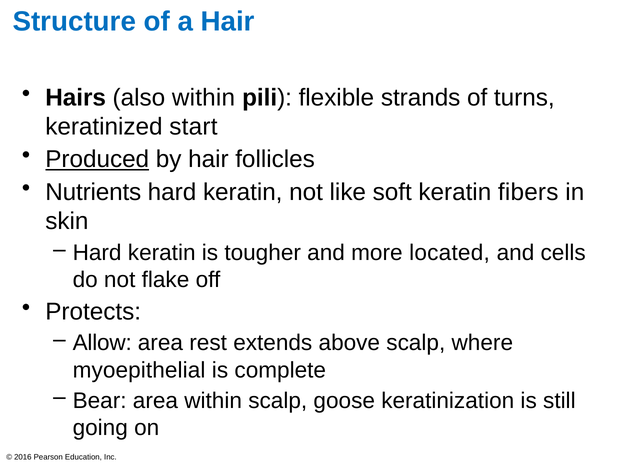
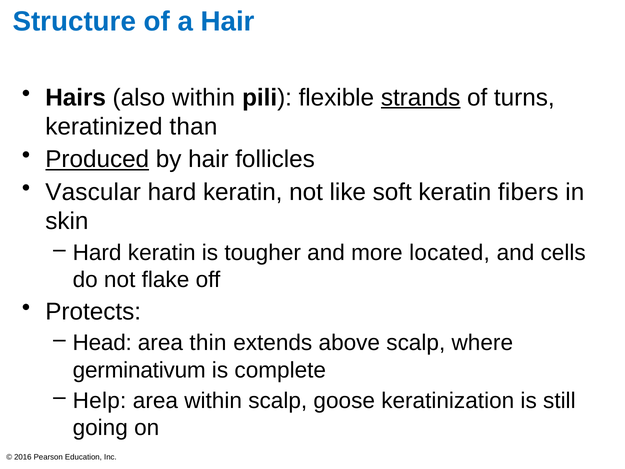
strands underline: none -> present
start: start -> than
Nutrients: Nutrients -> Vascular
Allow: Allow -> Head
rest: rest -> thin
myoepithelial: myoepithelial -> germinativum
Bear: Bear -> Help
